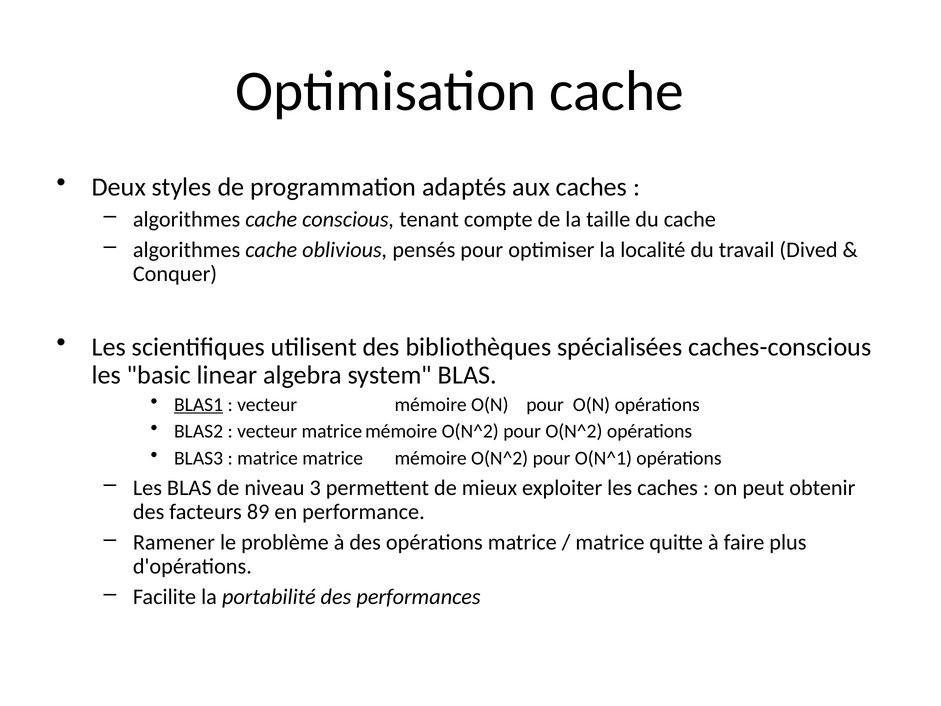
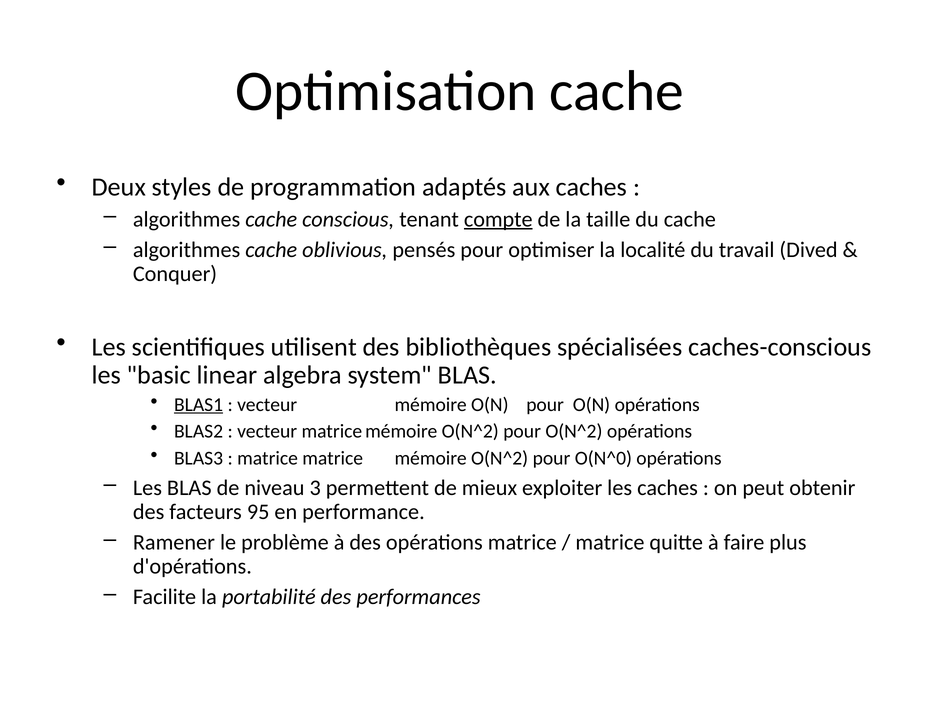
compte underline: none -> present
O(N^1: O(N^1 -> O(N^0
89: 89 -> 95
